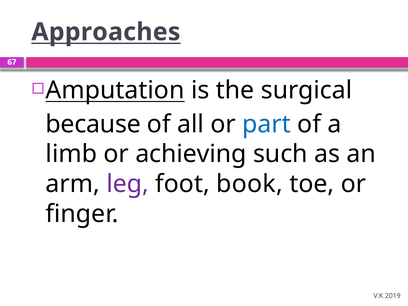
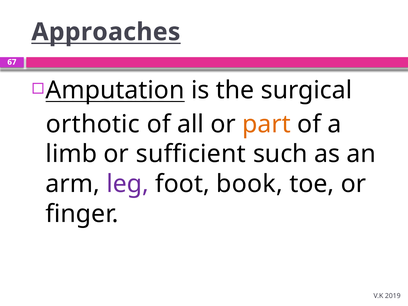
because: because -> orthotic
part colour: blue -> orange
achieving: achieving -> sufficient
